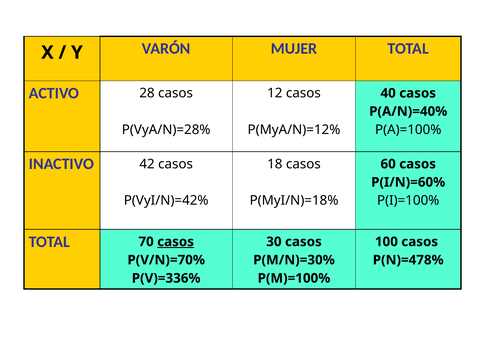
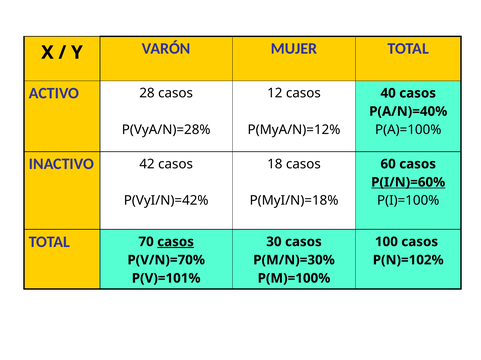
P(I/N)=60% underline: none -> present
P(N)=478%: P(N)=478% -> P(N)=102%
P(V)=336%: P(V)=336% -> P(V)=101%
